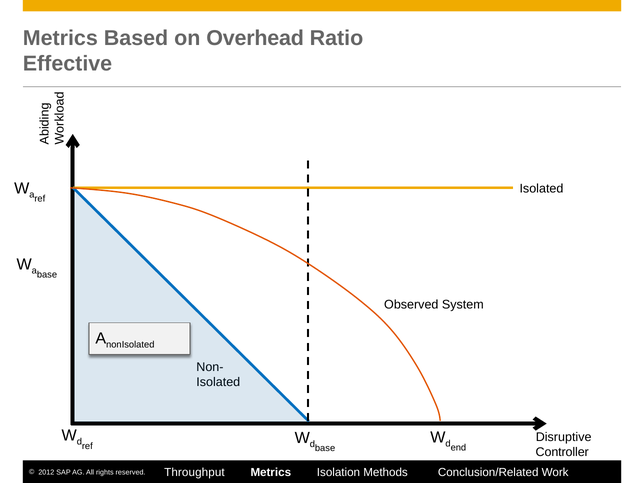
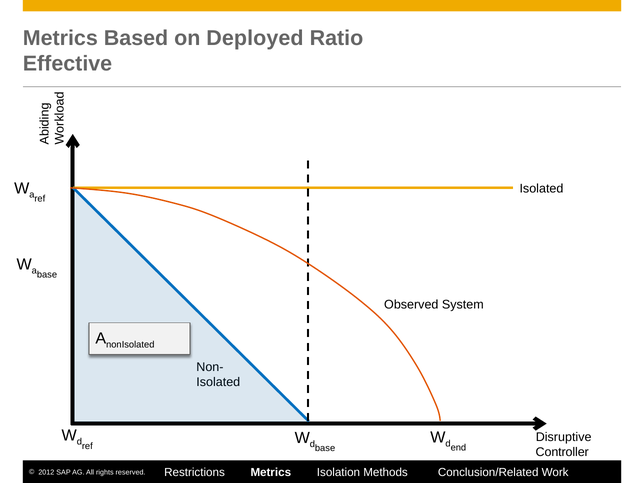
Overhead: Overhead -> Deployed
Throughput: Throughput -> Restrictions
